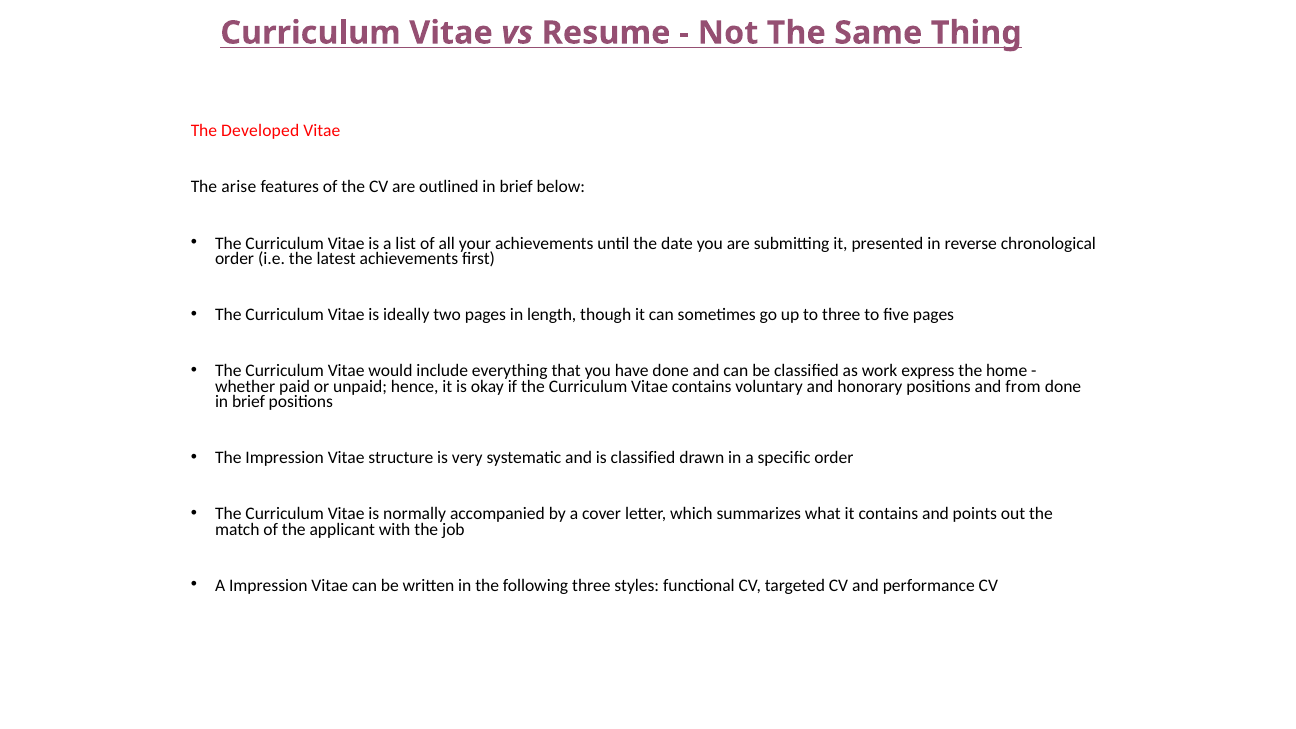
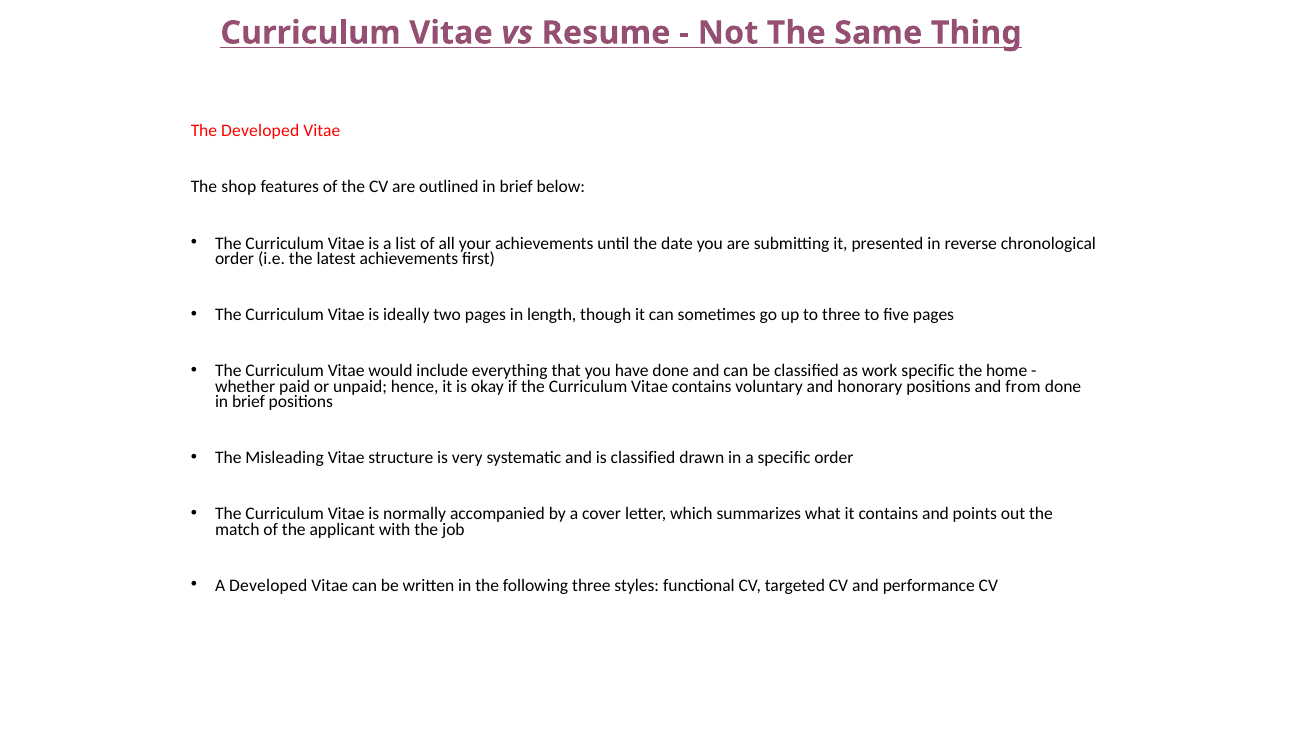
arise: arise -> shop
work express: express -> specific
The Impression: Impression -> Misleading
A Impression: Impression -> Developed
